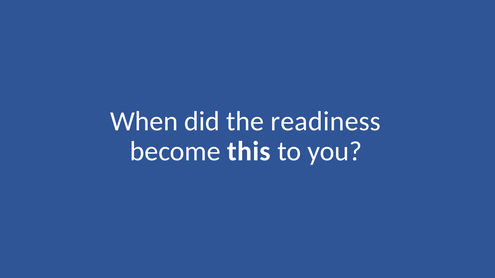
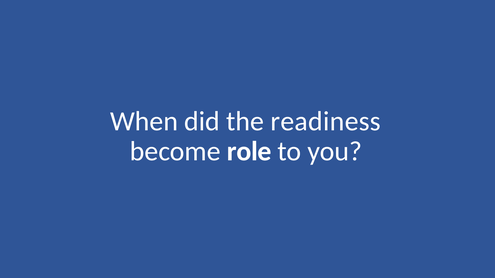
this: this -> role
